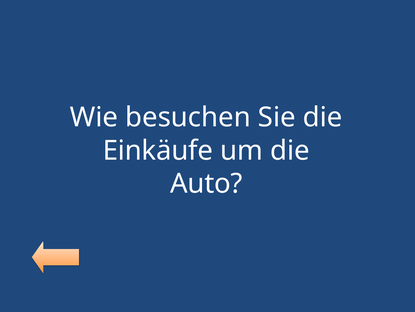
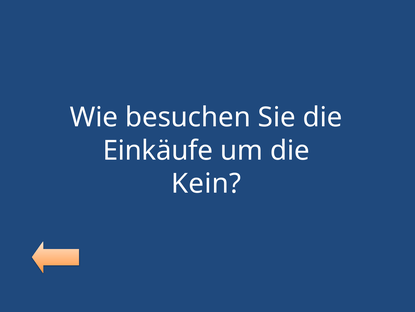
Auto: Auto -> Kein
